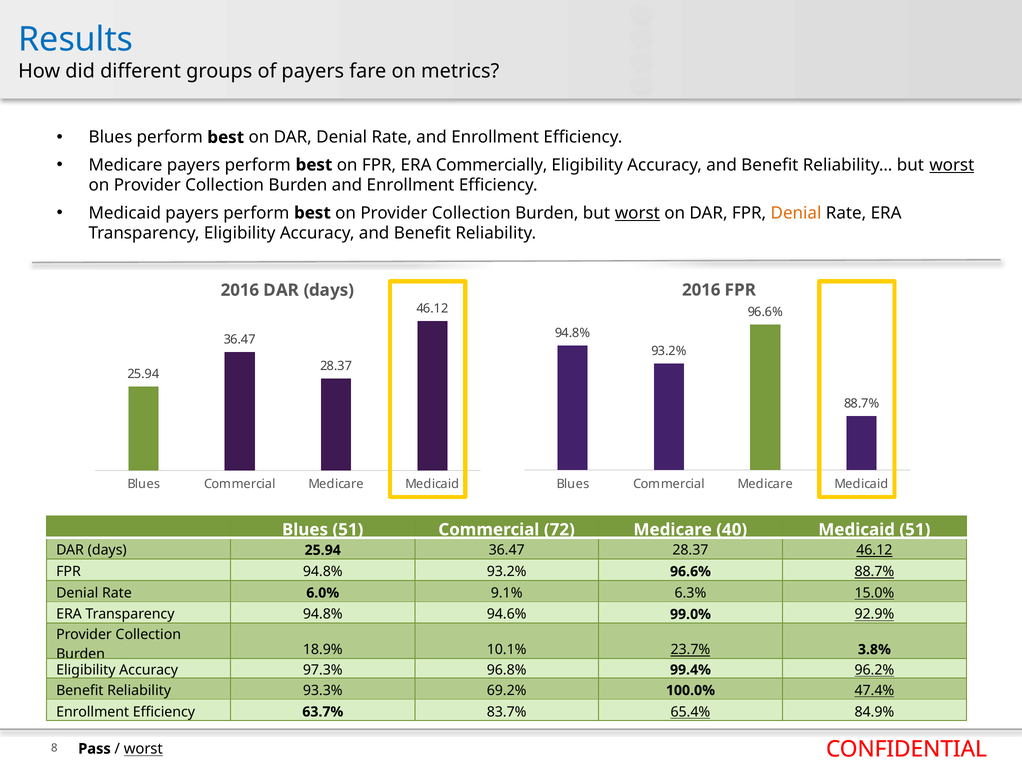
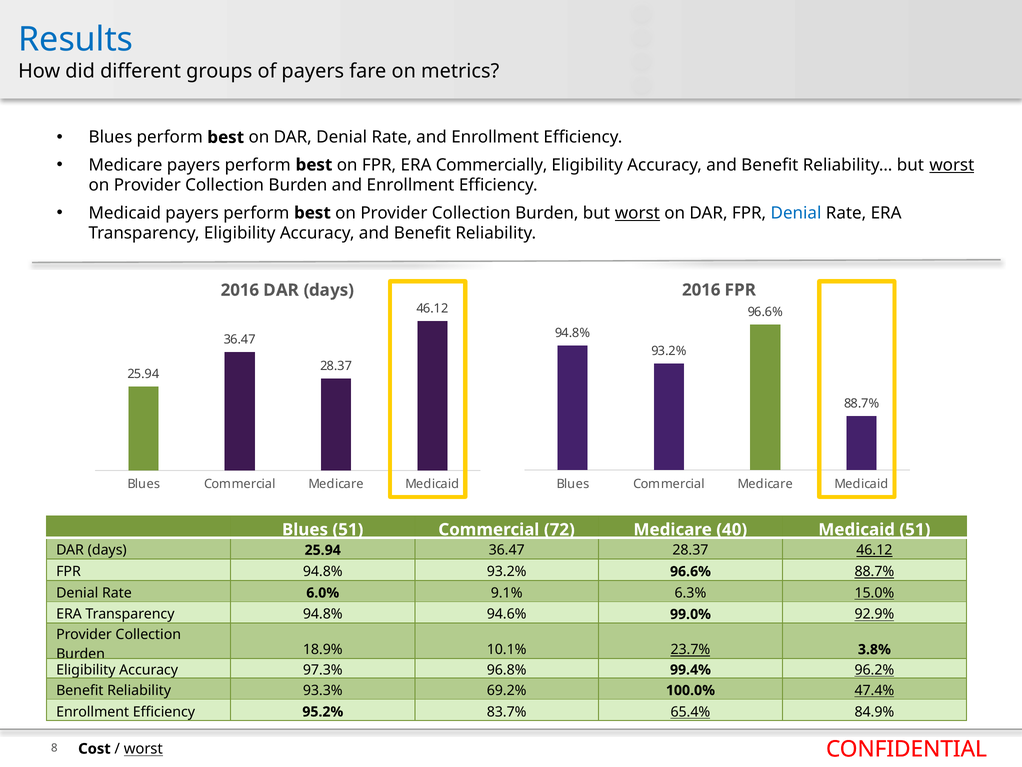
Denial at (796, 213) colour: orange -> blue
63.7%: 63.7% -> 95.2%
Pass: Pass -> Cost
